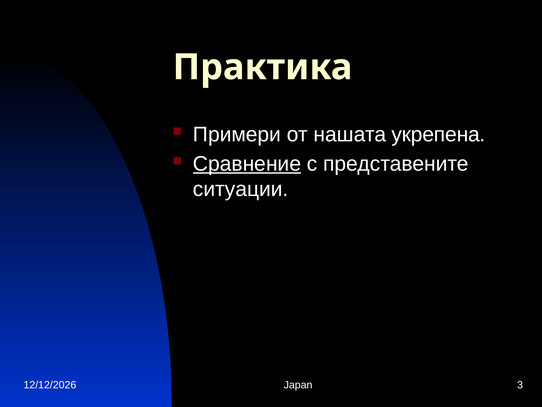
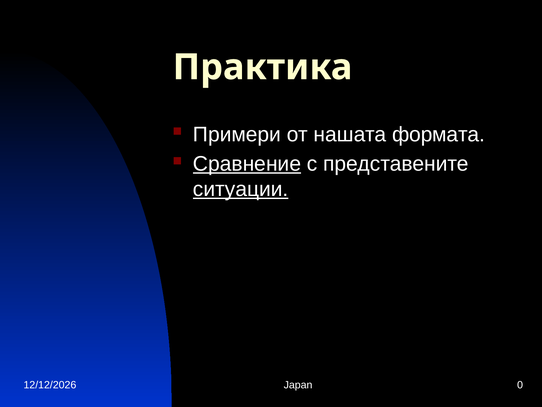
укрепена: укрепена -> формата
ситуации underline: none -> present
3: 3 -> 0
